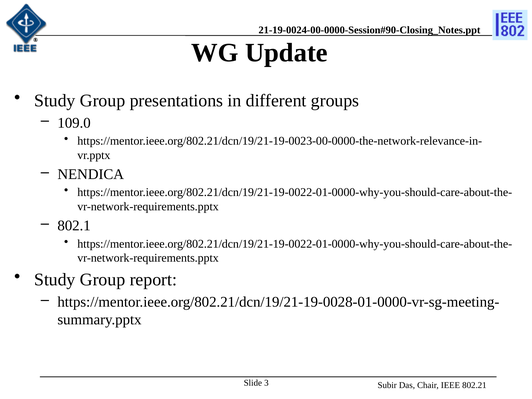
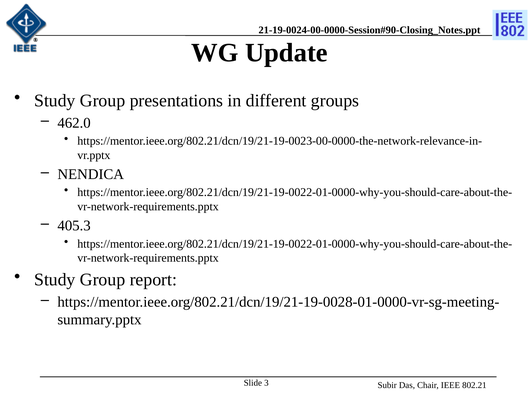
109.0: 109.0 -> 462.0
802.1: 802.1 -> 405.3
